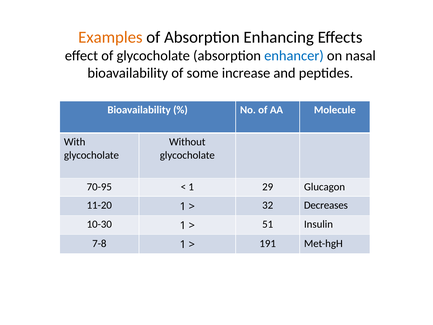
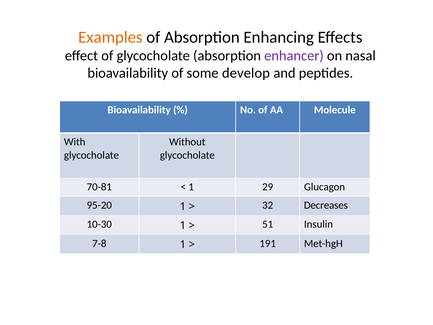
enhancer colour: blue -> purple
increase: increase -> develop
70-95: 70-95 -> 70-81
11-20: 11-20 -> 95-20
